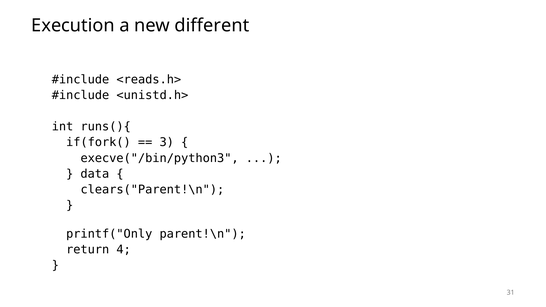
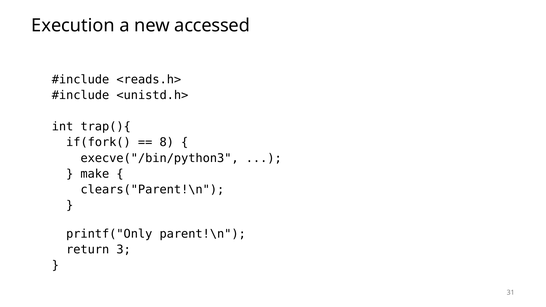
different: different -> accessed
runs(){: runs(){ -> trap(){
3: 3 -> 8
data: data -> make
4: 4 -> 3
